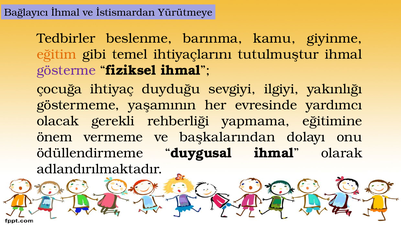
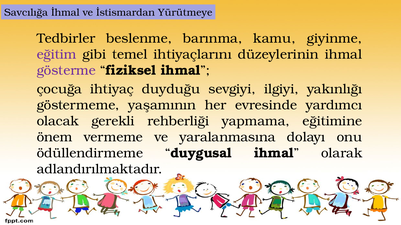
Bağlayıcı: Bağlayıcı -> Savcılığa
eğitim colour: orange -> purple
tutulmuştur: tutulmuştur -> düzeylerinin
başkalarından: başkalarından -> yaralanmasına
